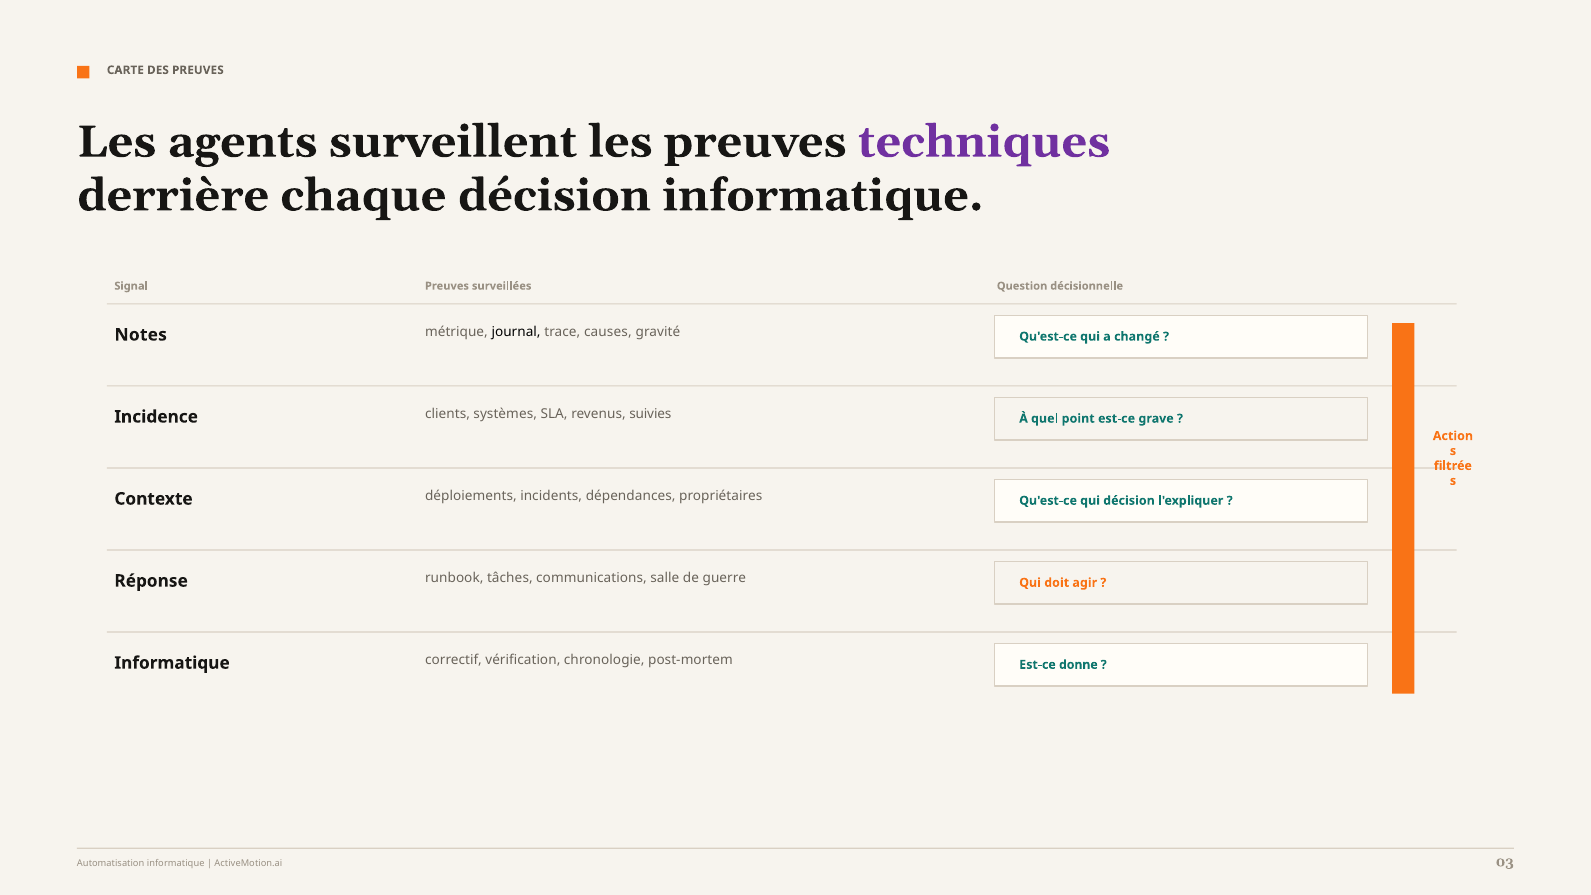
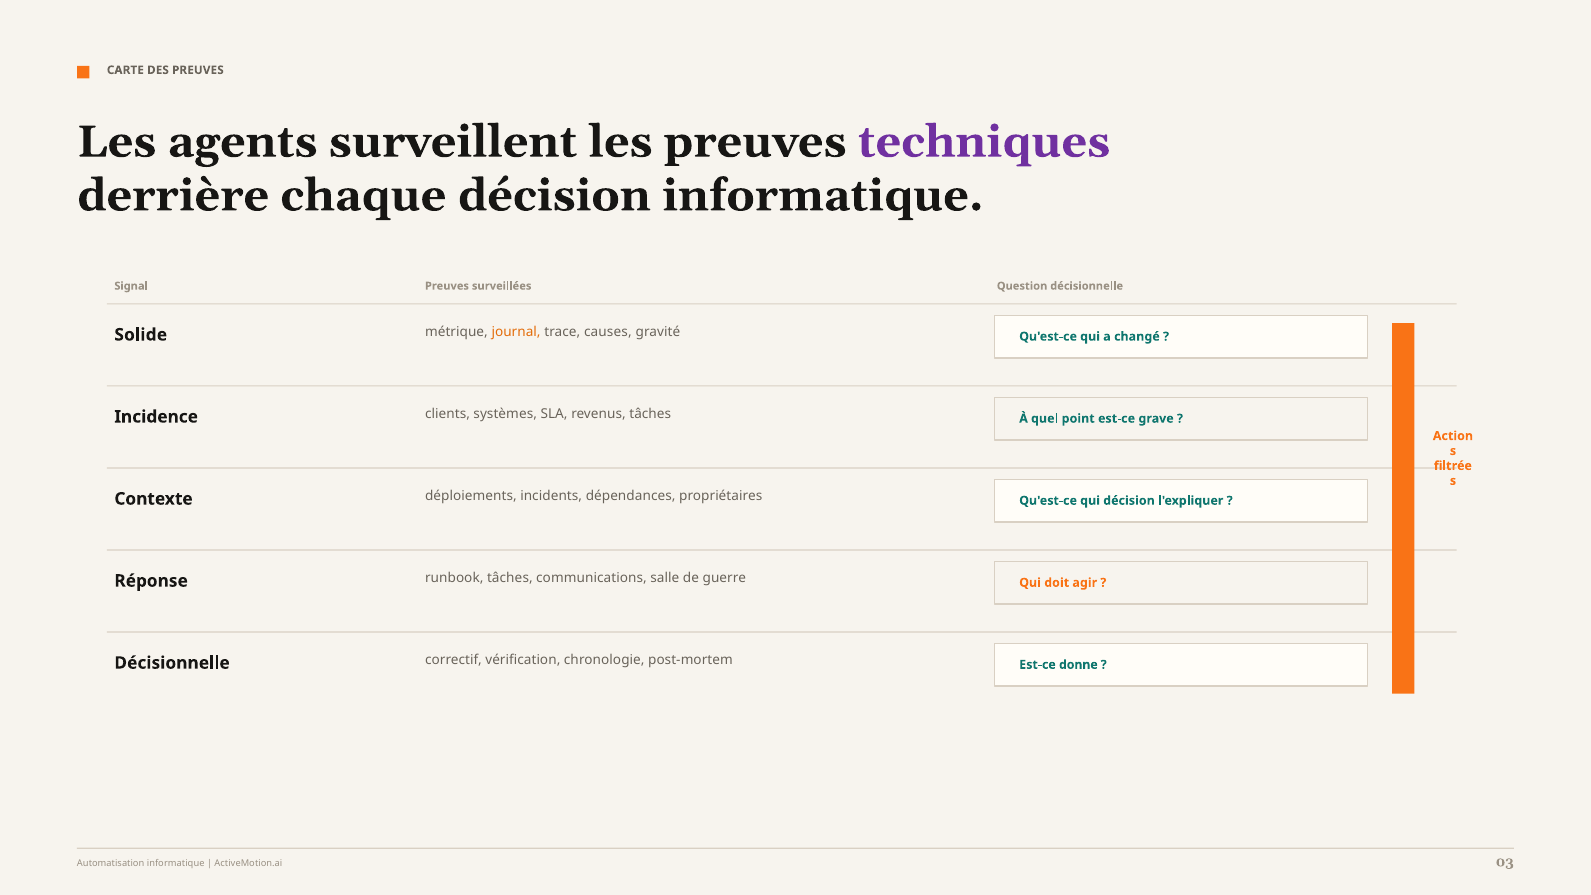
Notes: Notes -> Solide
journal colour: black -> orange
revenus suivies: suivies -> tâches
Informatique at (172, 663): Informatique -> Décisionnelle
